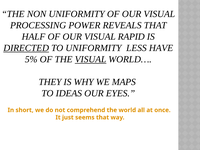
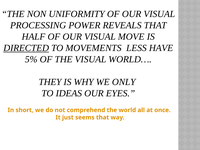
RAPID: RAPID -> MOVE
TO UNIFORMITY: UNIFORMITY -> MOVEMENTS
VISUAL at (91, 59) underline: present -> none
MAPS: MAPS -> ONLY
